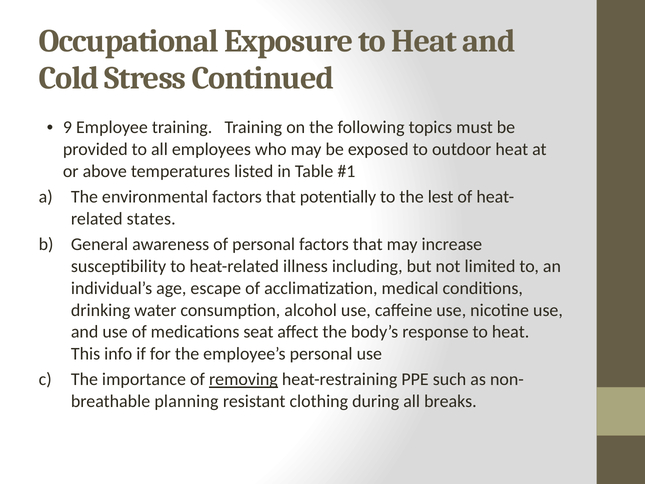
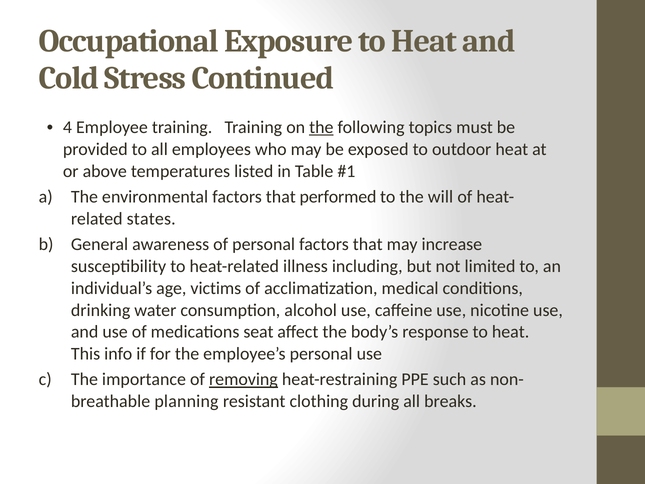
9: 9 -> 4
the at (321, 127) underline: none -> present
potentially: potentially -> performed
lest: lest -> will
escape: escape -> victims
